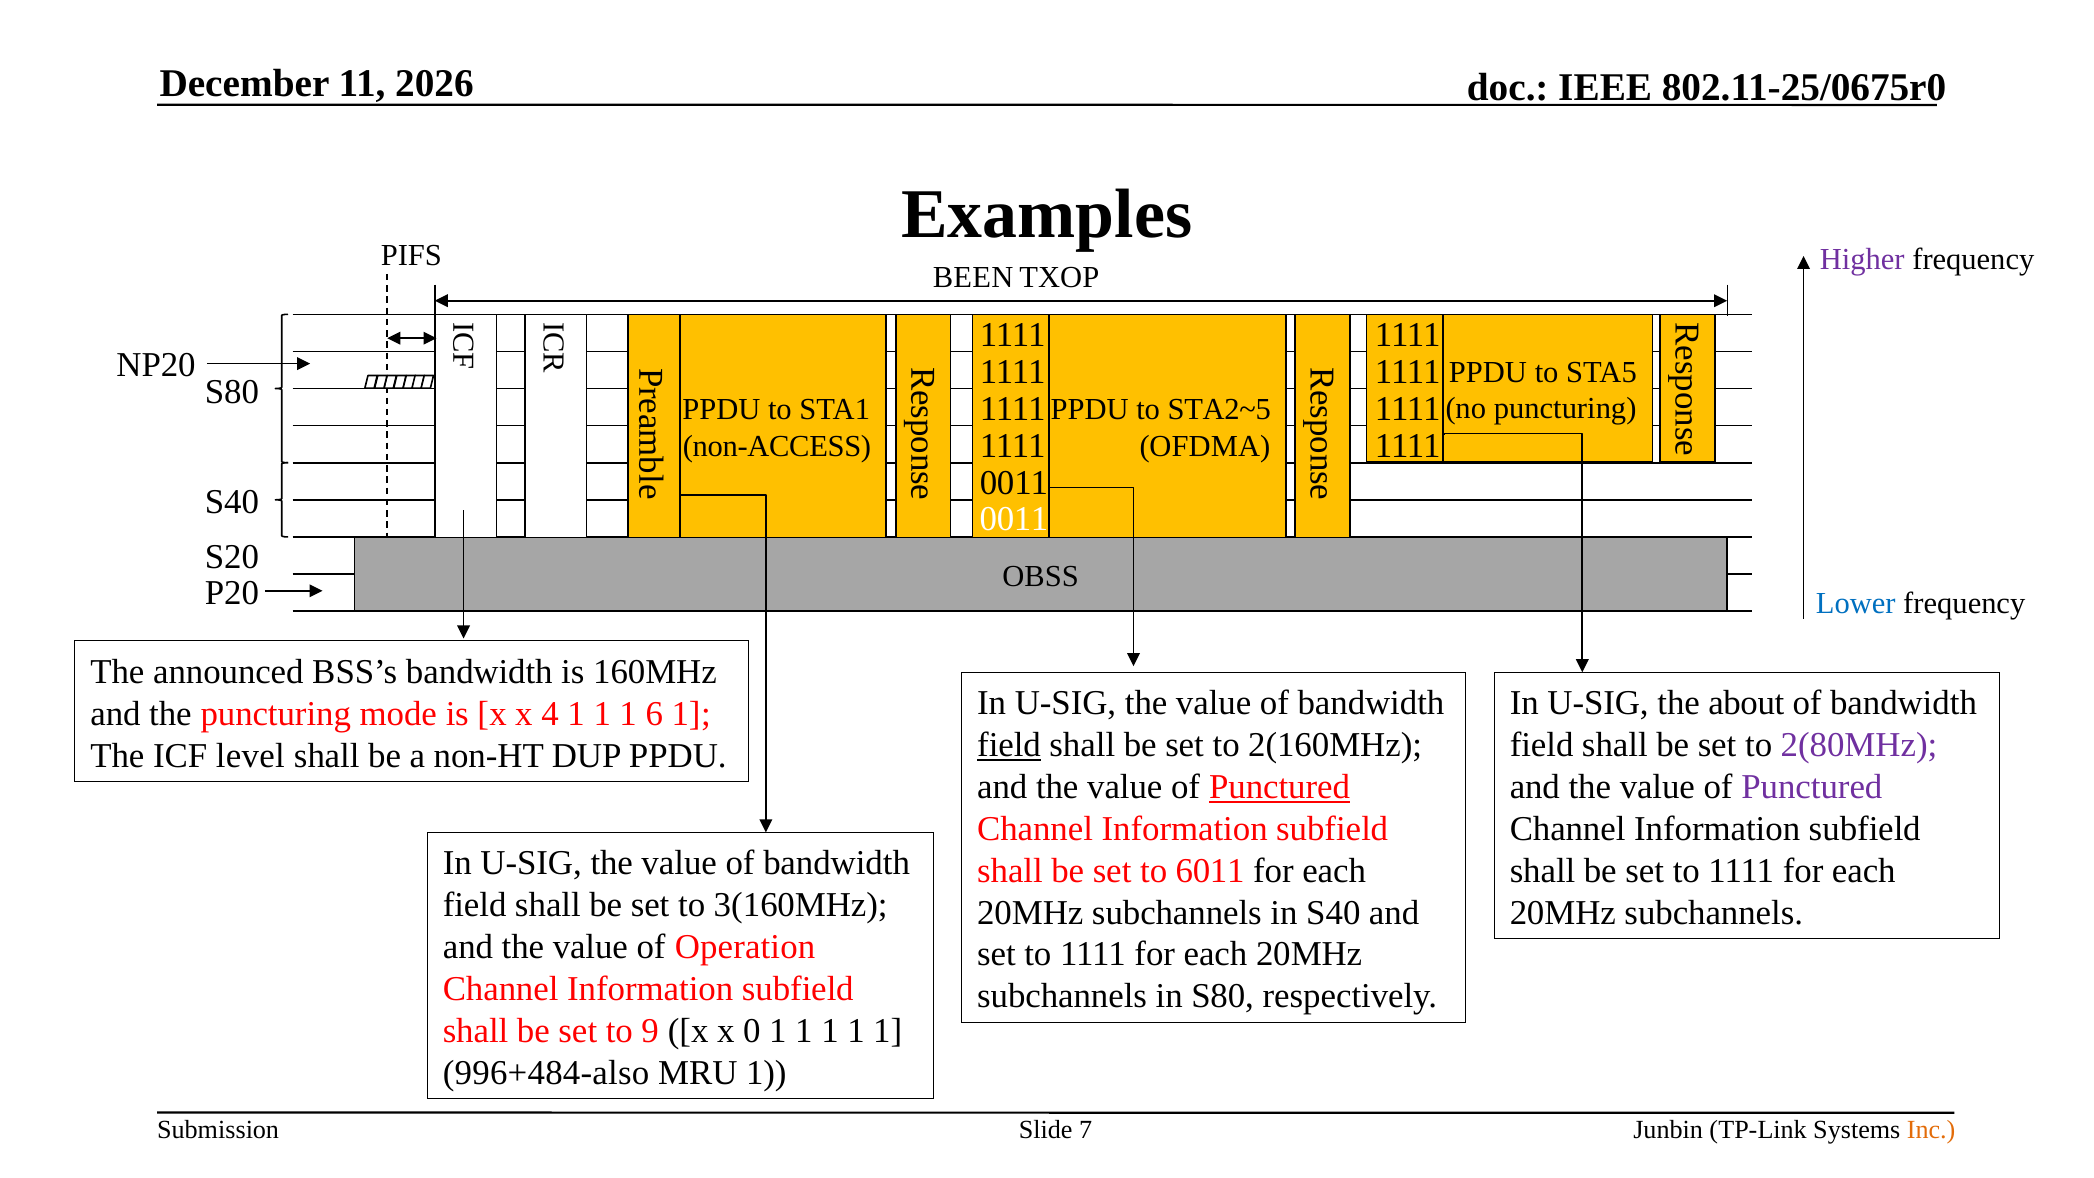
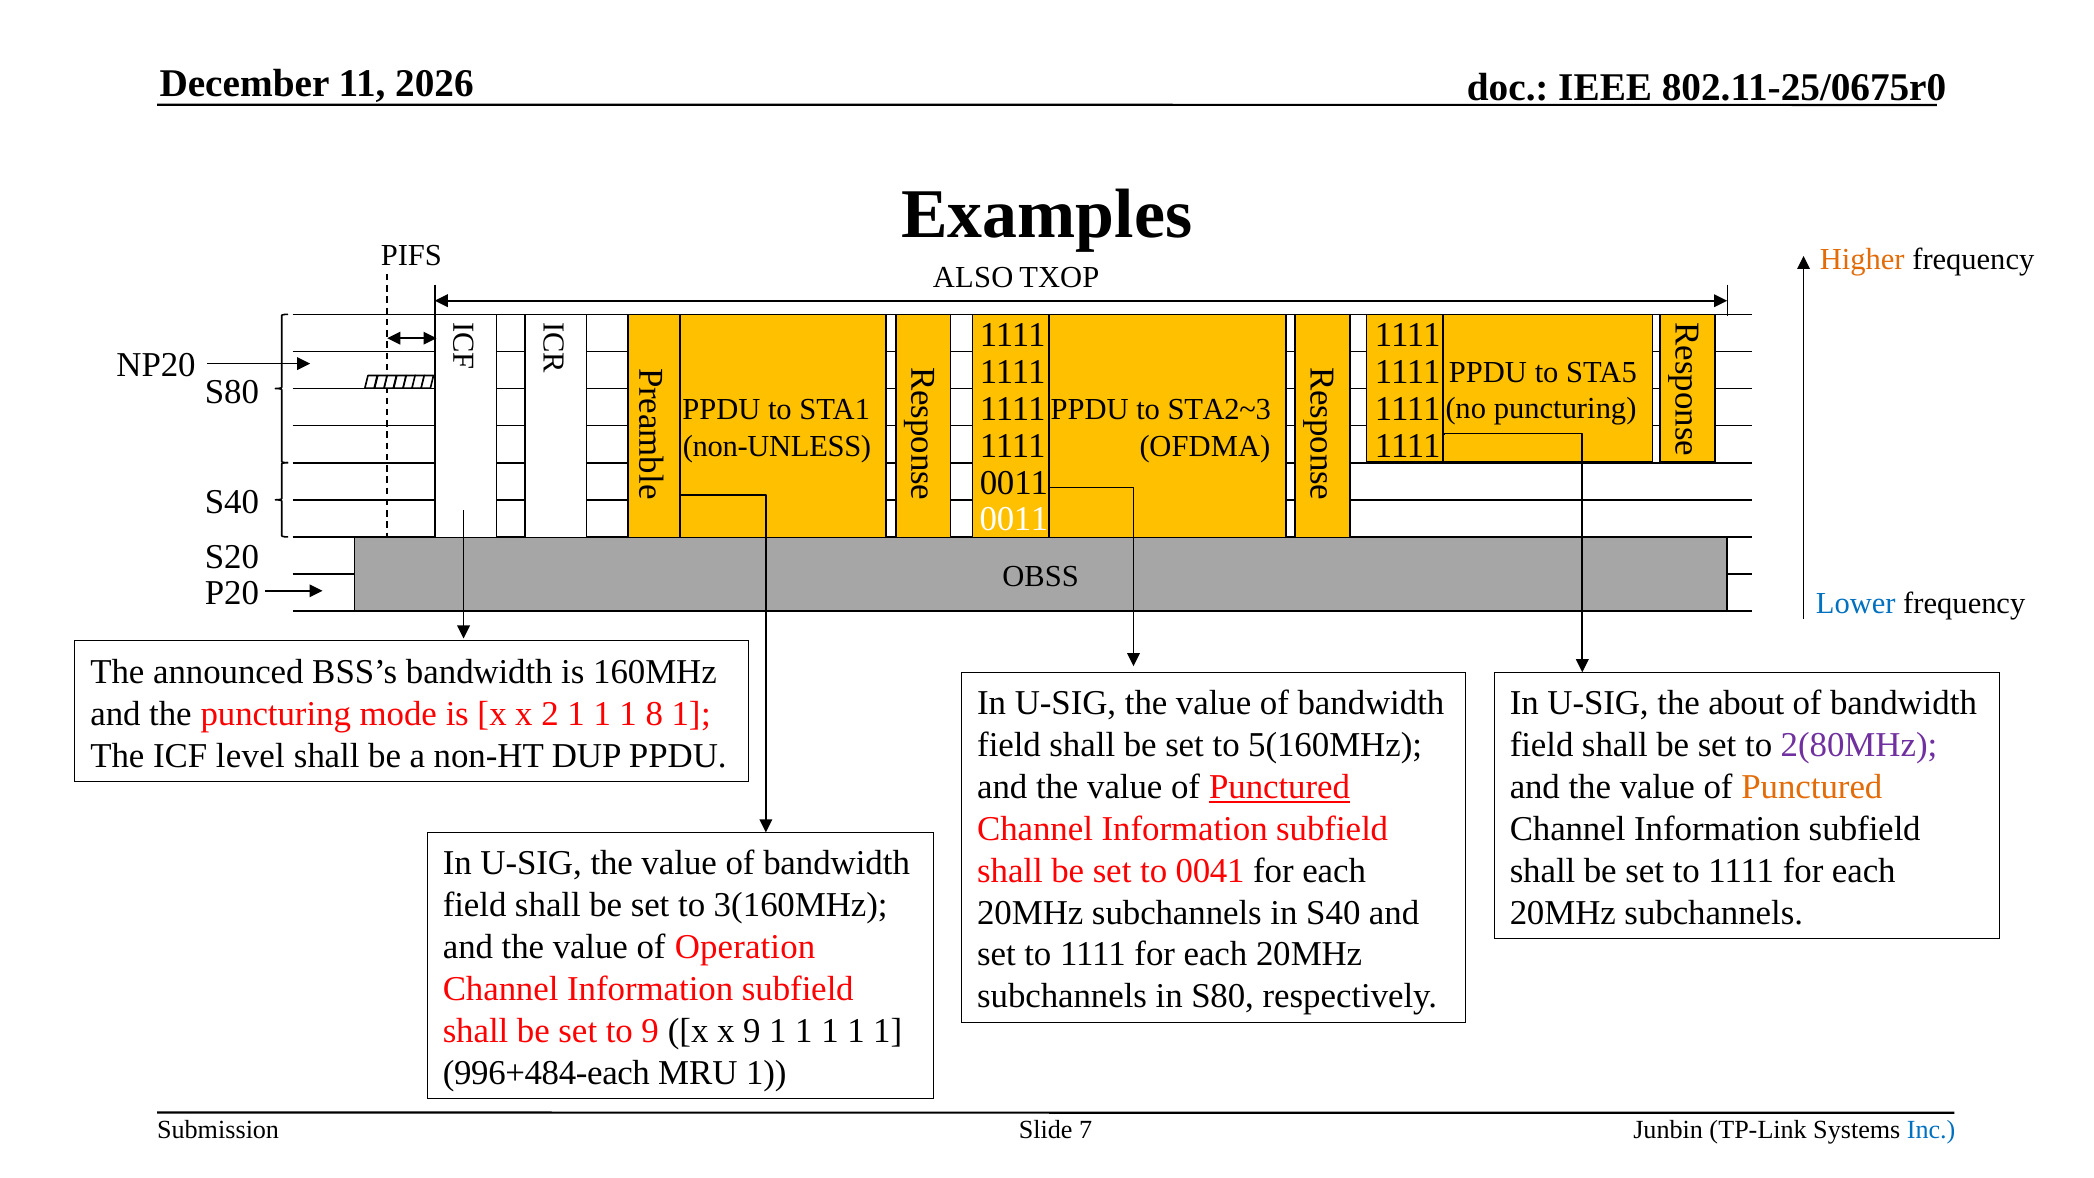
Higher colour: purple -> orange
BEEN: BEEN -> ALSO
STA2~5: STA2~5 -> STA2~3
non-ACCESS: non-ACCESS -> non-UNLESS
4: 4 -> 2
6: 6 -> 8
field at (1009, 745) underline: present -> none
2(160MHz: 2(160MHz -> 5(160MHz
Punctured at (1812, 787) colour: purple -> orange
6011: 6011 -> 0041
x 0: 0 -> 9
996+484-also: 996+484-also -> 996+484-each
Inc colour: orange -> blue
